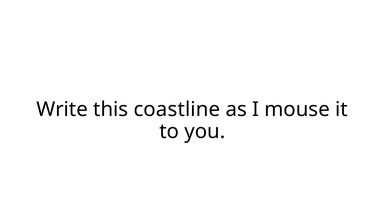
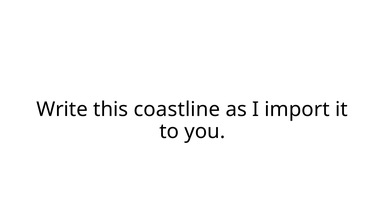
mouse: mouse -> import
